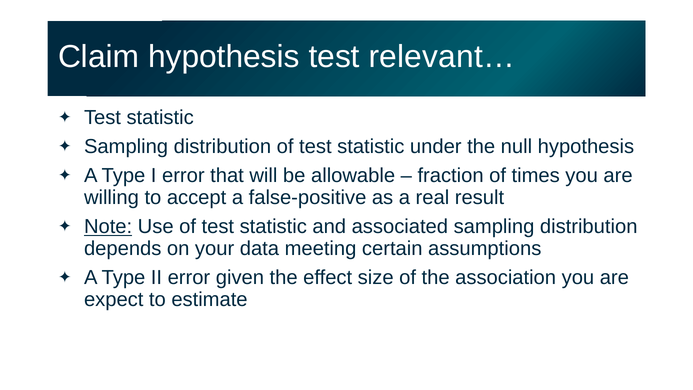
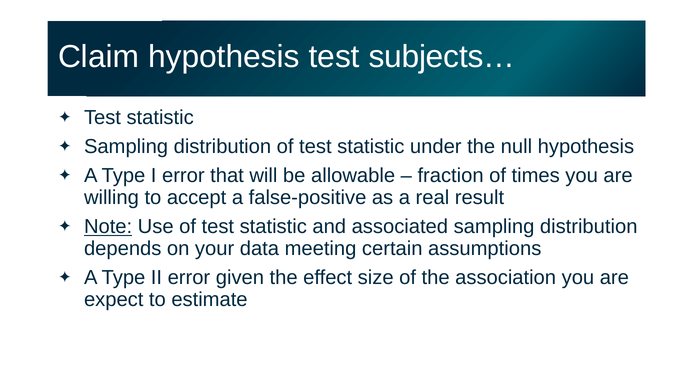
relevant…: relevant… -> subjects…
